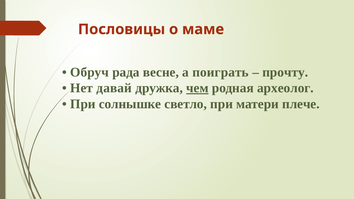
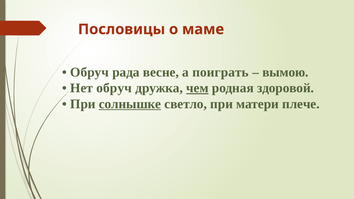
прочту: прочту -> вымою
Нет давай: давай -> обруч
археолог: археолог -> здоровой
солнышке underline: none -> present
